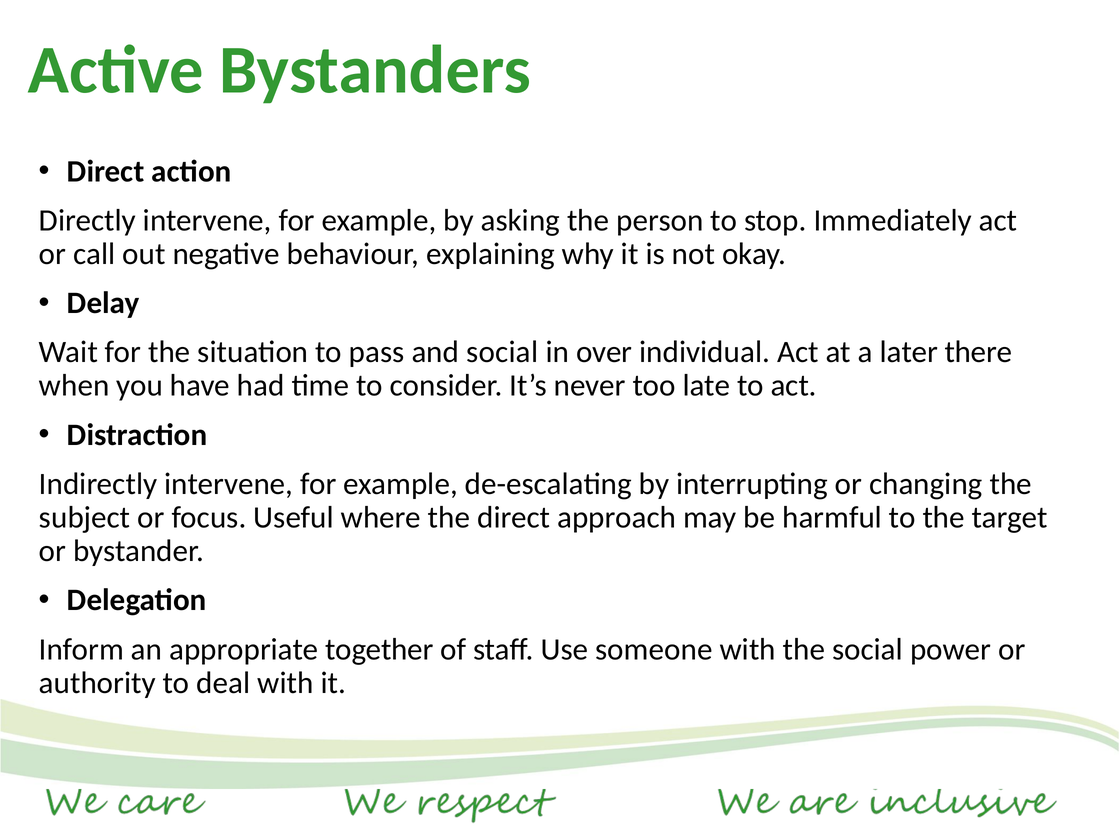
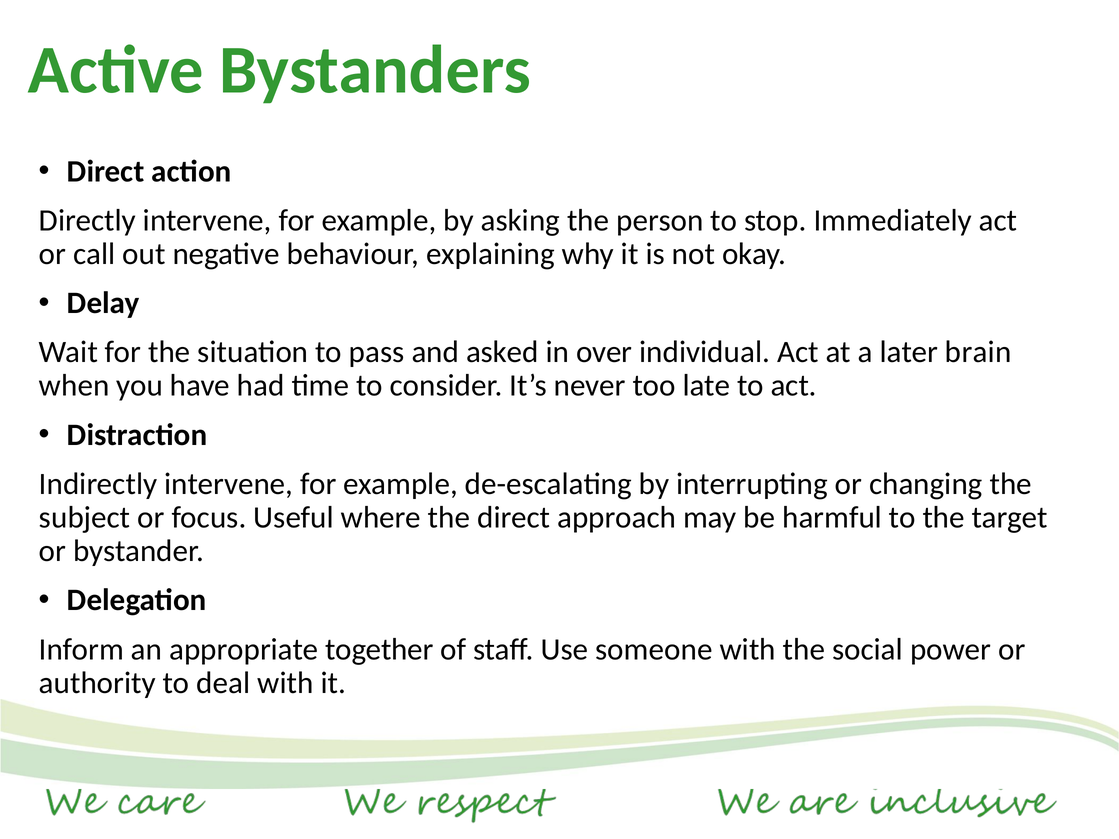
and social: social -> asked
there: there -> brain
